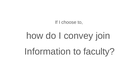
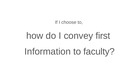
join: join -> first
